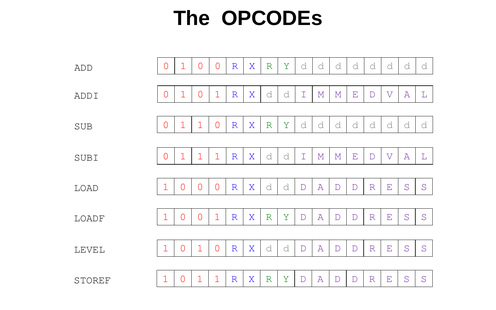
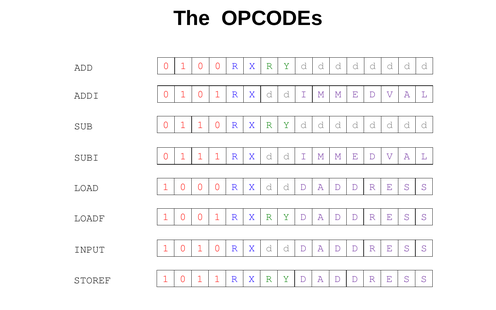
LEVEL: LEVEL -> INPUT
